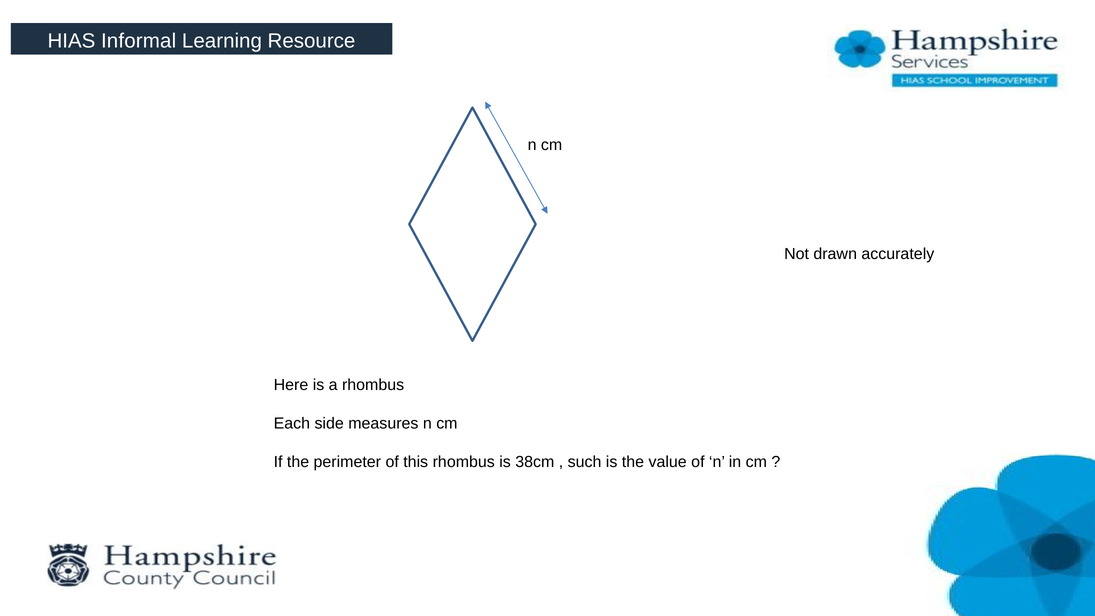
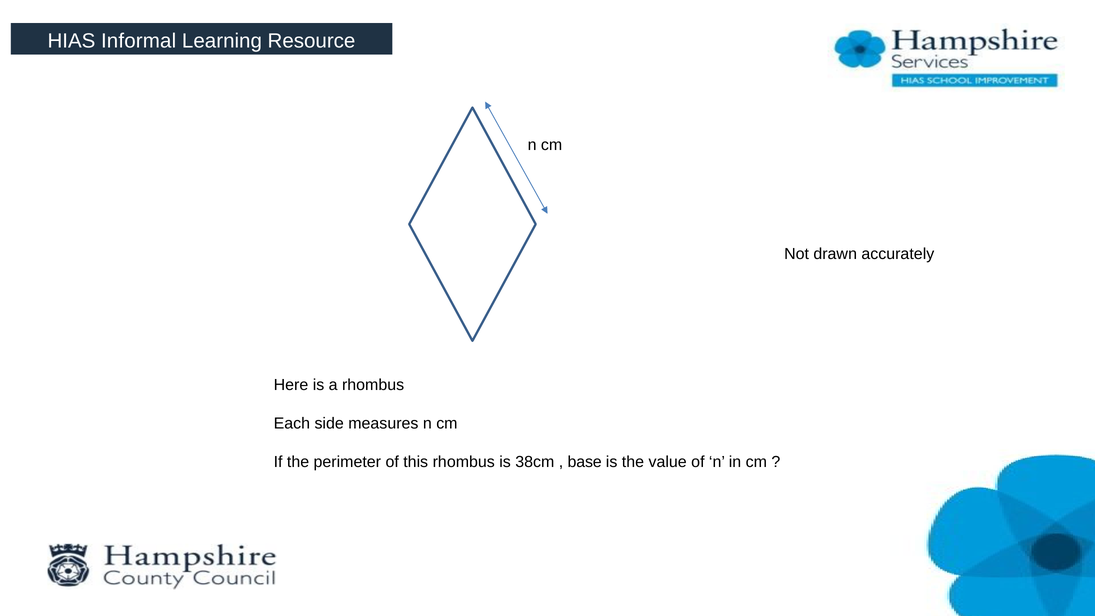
such: such -> base
